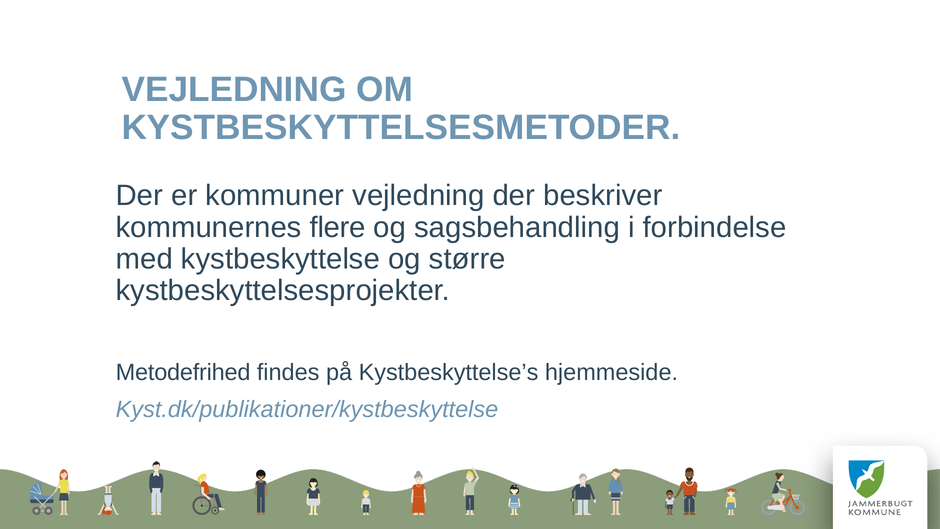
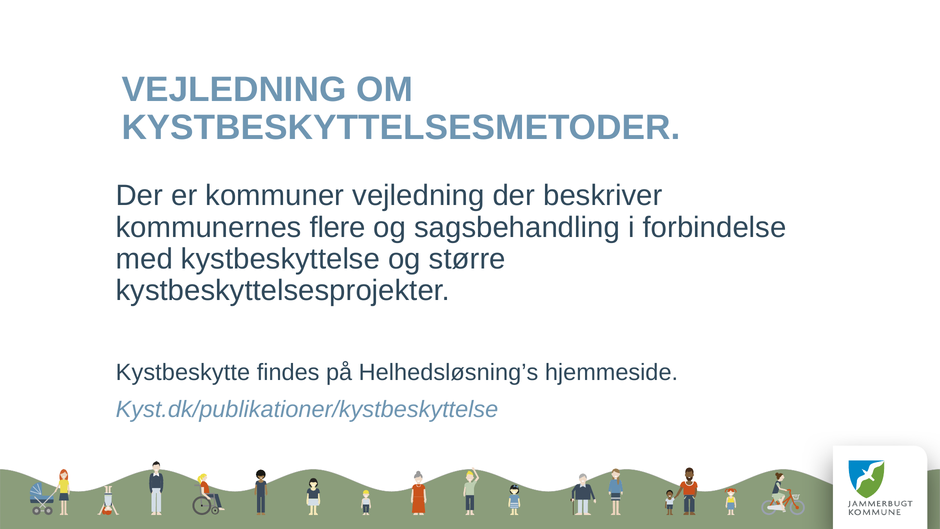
Metodefrihed: Metodefrihed -> Kystbeskytte
Kystbeskyttelse’s: Kystbeskyttelse’s -> Helhedsløsning’s
